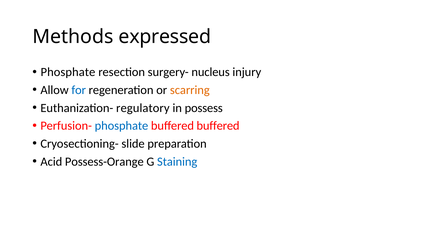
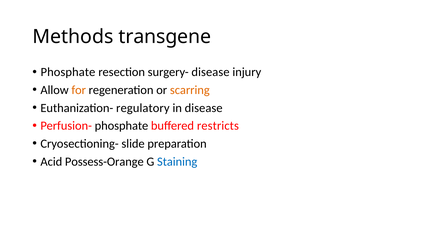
expressed: expressed -> transgene
surgery- nucleus: nucleus -> disease
for colour: blue -> orange
in possess: possess -> disease
phosphate at (121, 126) colour: blue -> black
buffered buffered: buffered -> restricts
